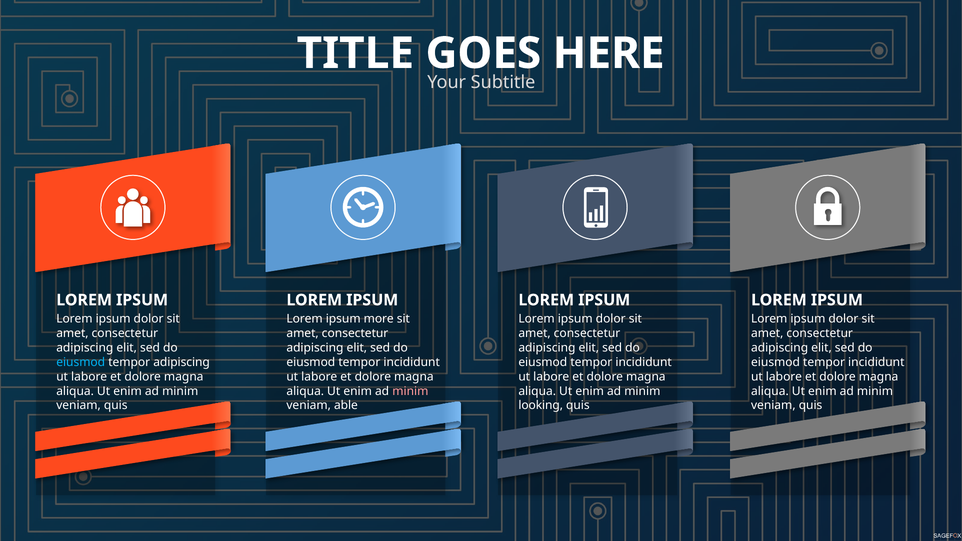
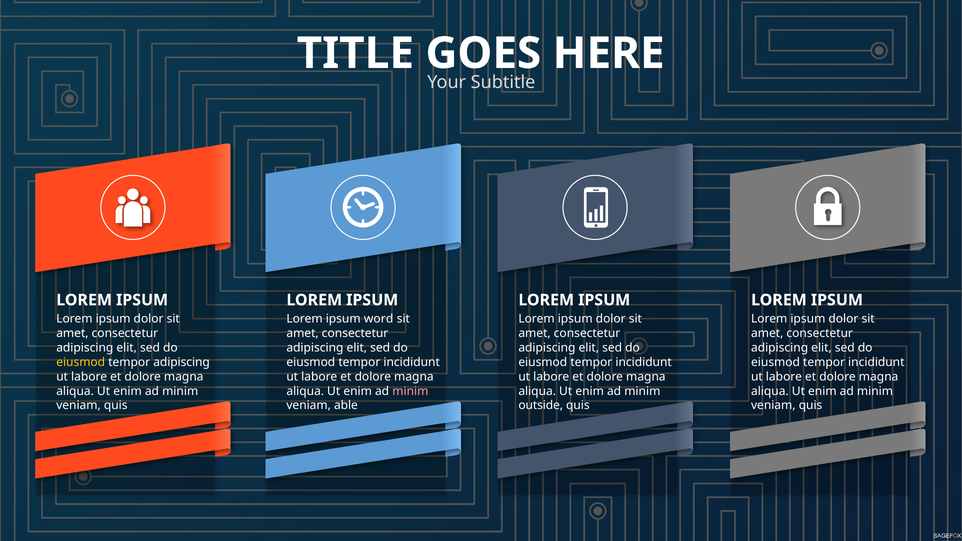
more: more -> word
eiusmod at (81, 362) colour: light blue -> yellow
looking: looking -> outside
